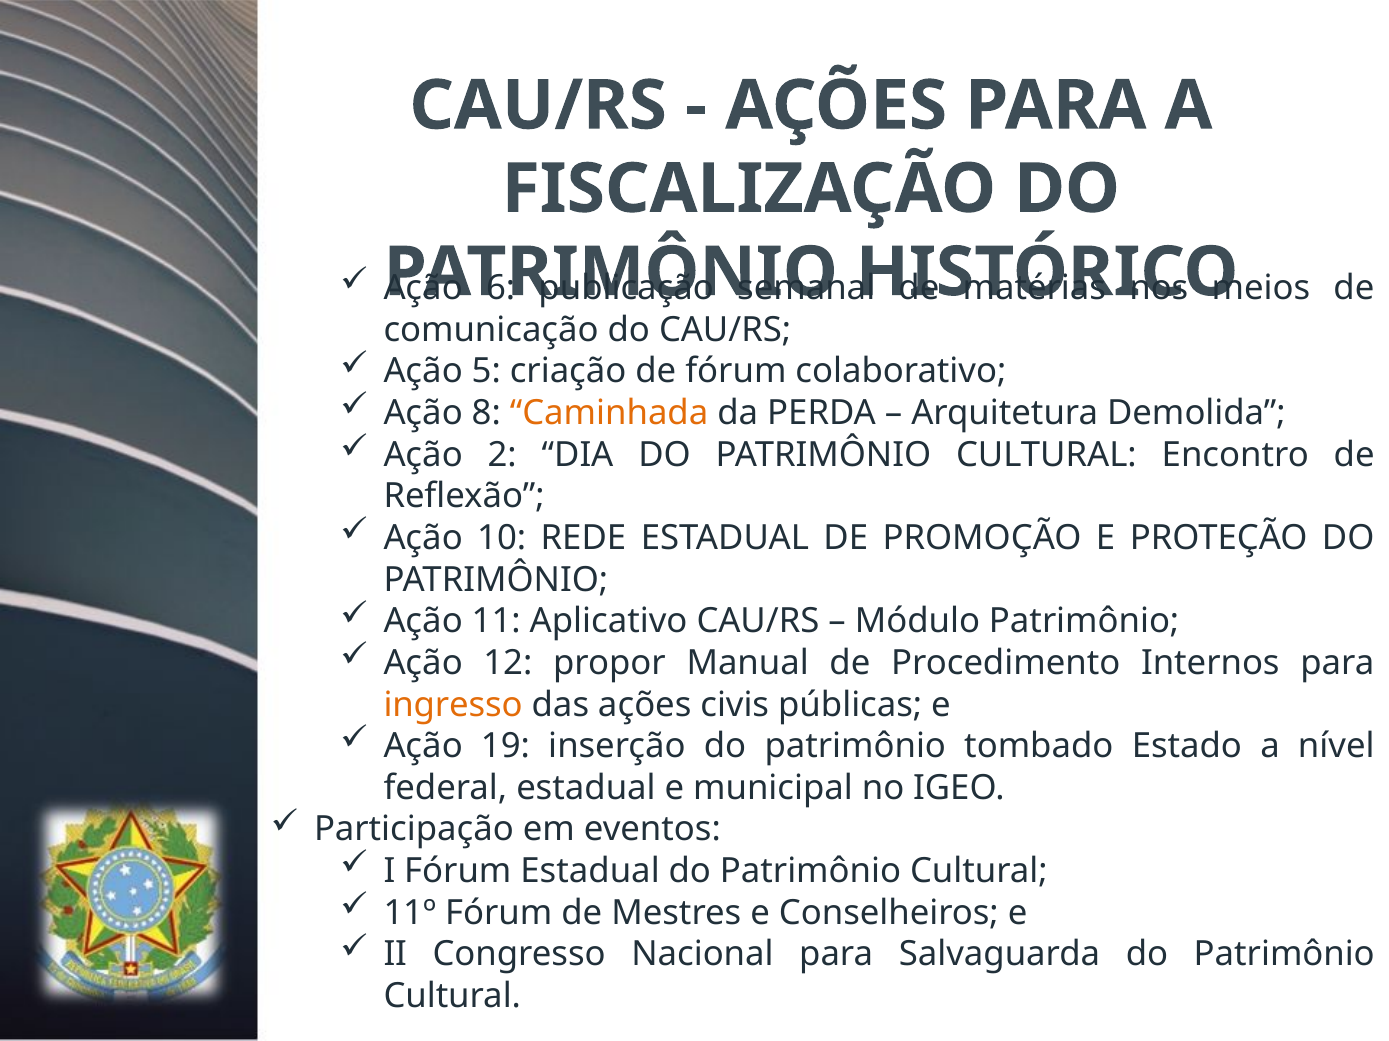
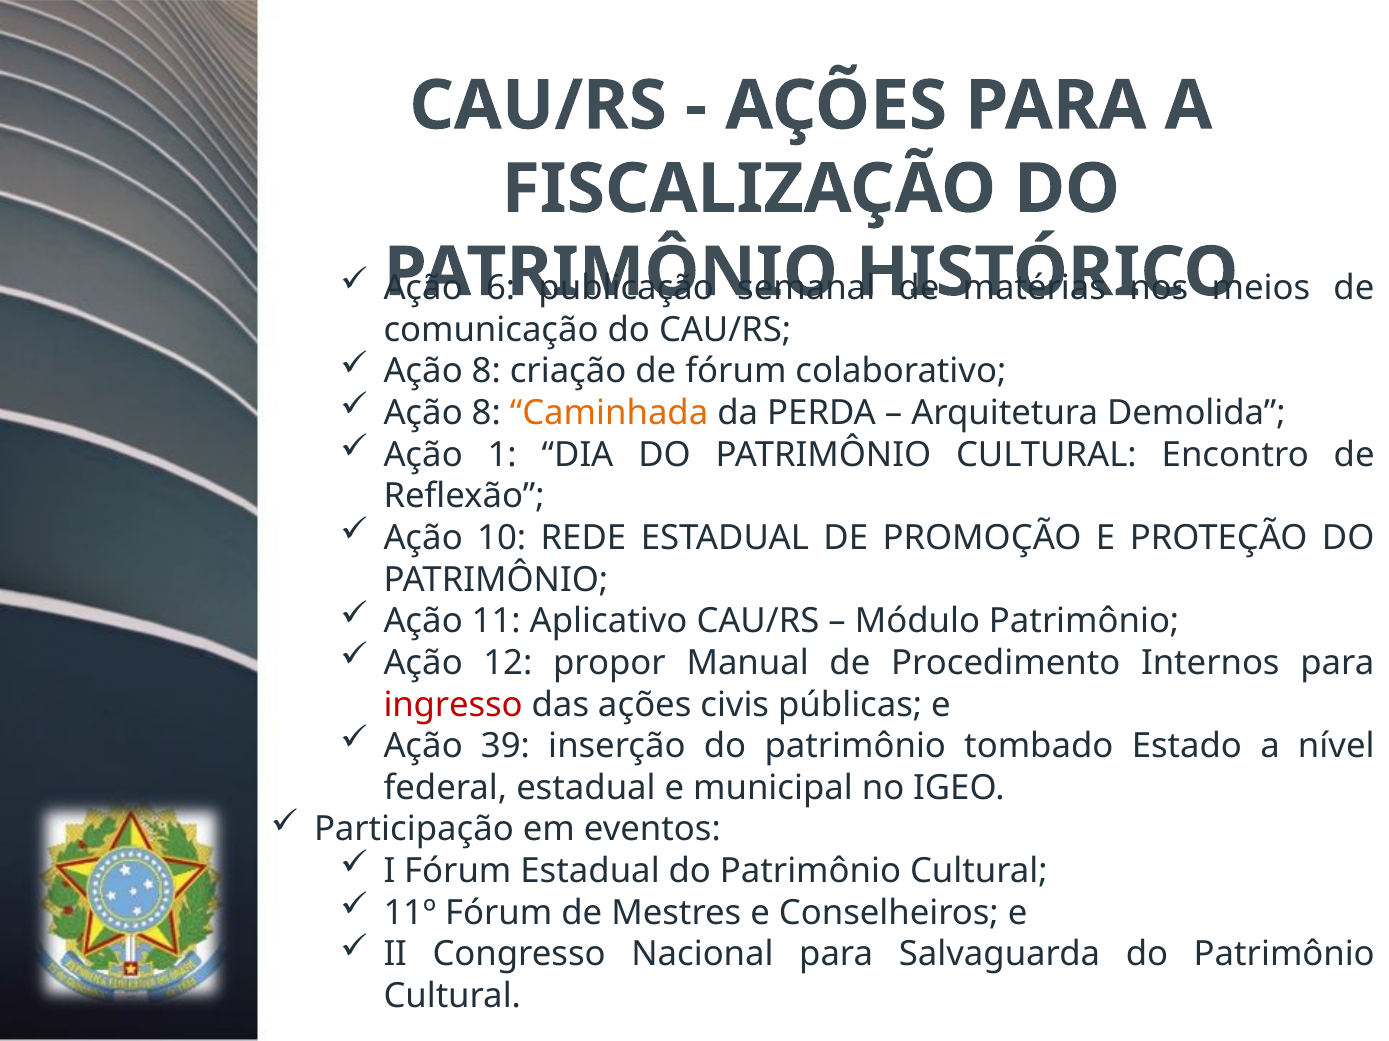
5 at (486, 372): 5 -> 8
2: 2 -> 1
ingresso colour: orange -> red
19: 19 -> 39
